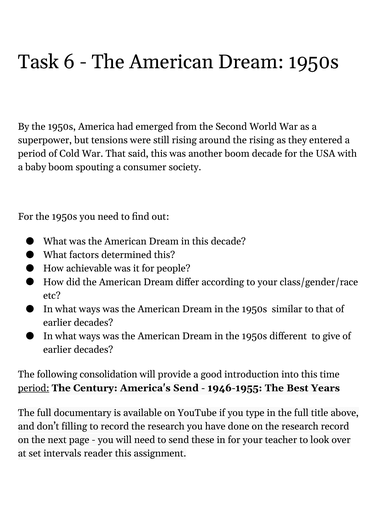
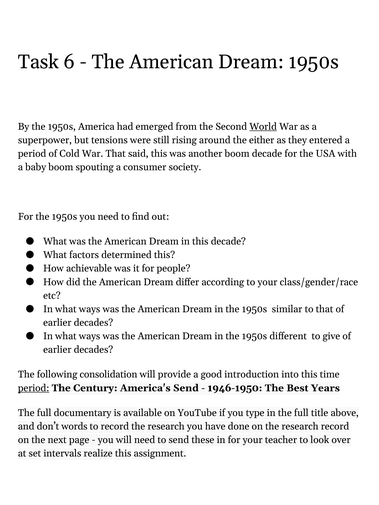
World underline: none -> present
the rising: rising -> either
1946-1955: 1946-1955 -> 1946-1950
filling: filling -> words
reader: reader -> realize
